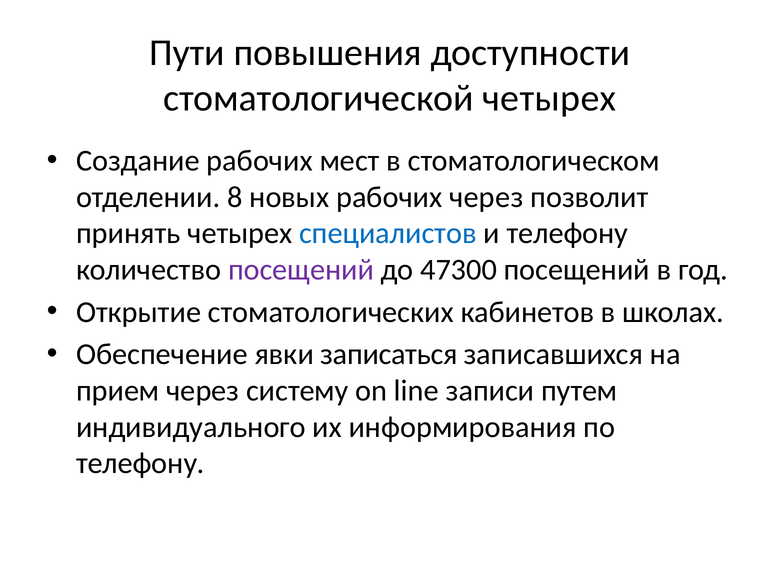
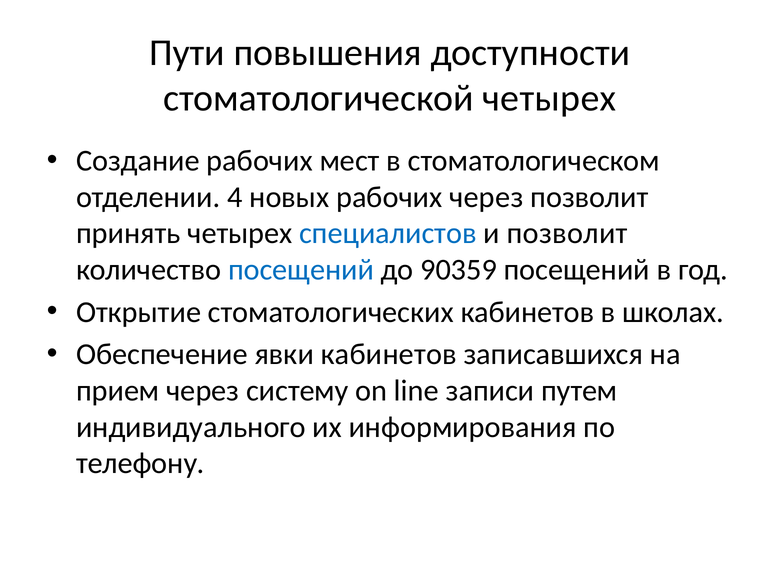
8: 8 -> 4
и телефону: телефону -> позволит
посещений at (301, 270) colour: purple -> blue
47300: 47300 -> 90359
явки записаться: записаться -> кабинетов
